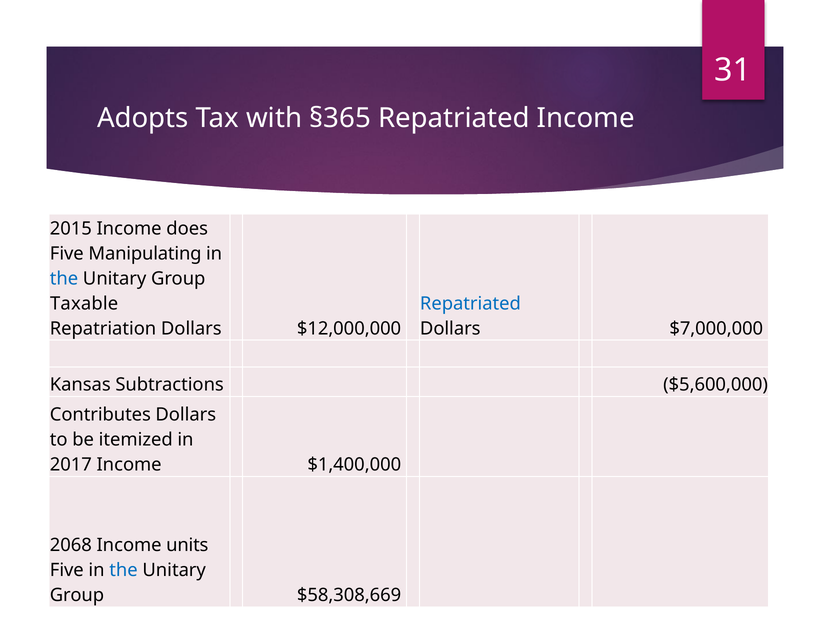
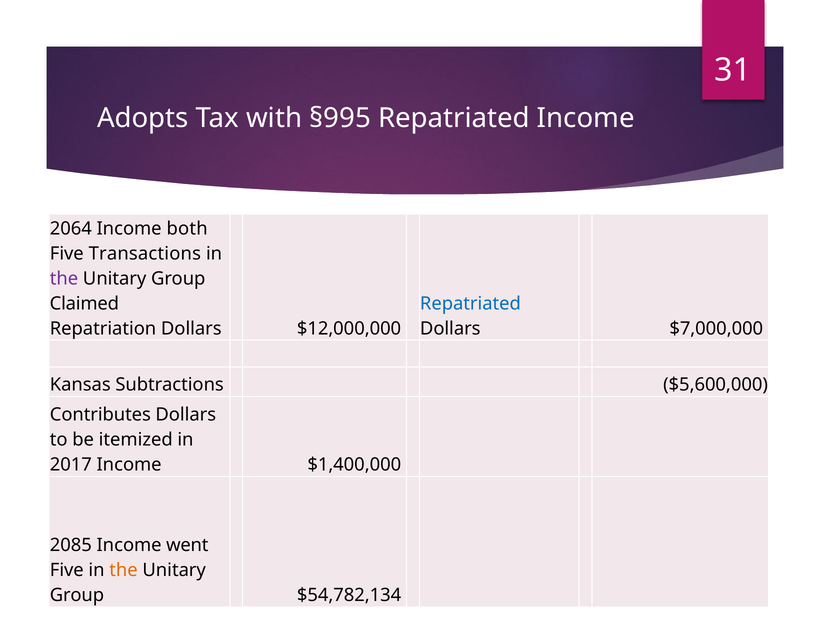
§365: §365 -> §995
2015: 2015 -> 2064
does: does -> both
Manipulating: Manipulating -> Transactions
the at (64, 278) colour: blue -> purple
Taxable: Taxable -> Claimed
2068: 2068 -> 2085
units: units -> went
the at (124, 570) colour: blue -> orange
$58,308,669: $58,308,669 -> $54,782,134
